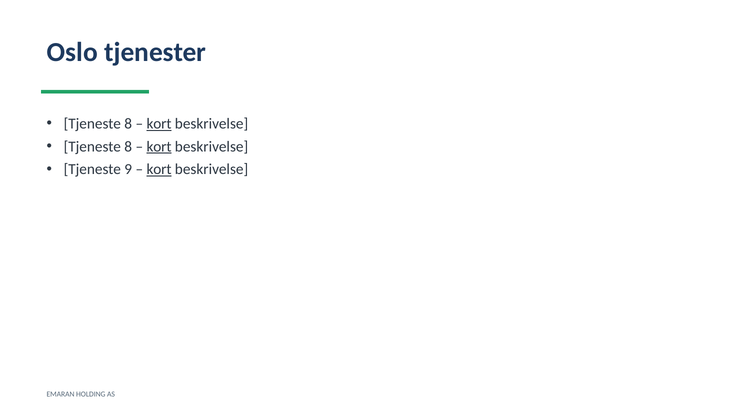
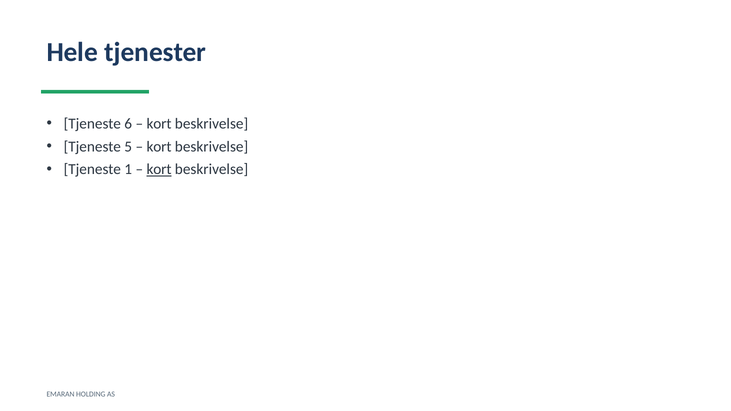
Oslo: Oslo -> Hele
8 at (128, 124): 8 -> 6
kort at (159, 124) underline: present -> none
8 at (128, 147): 8 -> 5
kort at (159, 147) underline: present -> none
9: 9 -> 1
